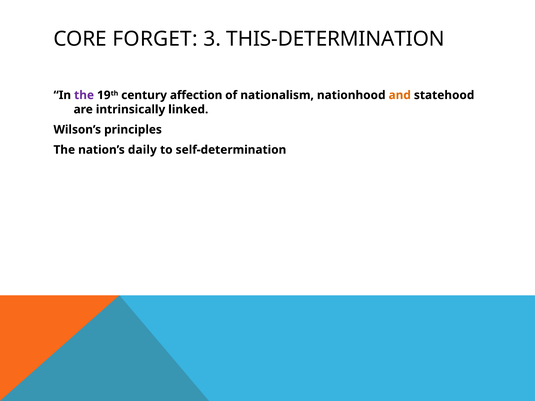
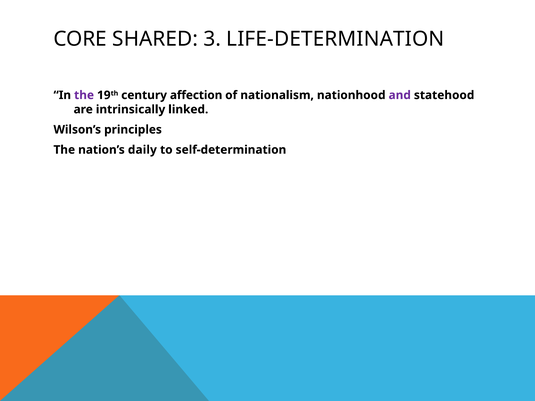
FORGET: FORGET -> SHARED
THIS-DETERMINATION: THIS-DETERMINATION -> LIFE-DETERMINATION
and colour: orange -> purple
